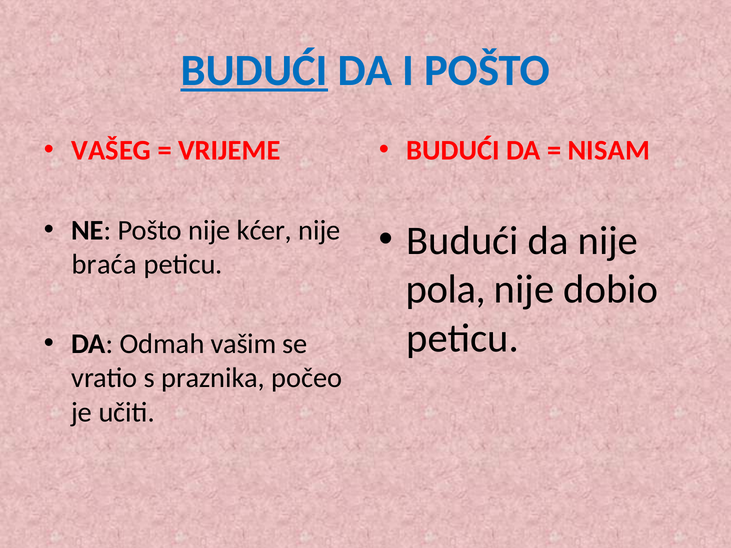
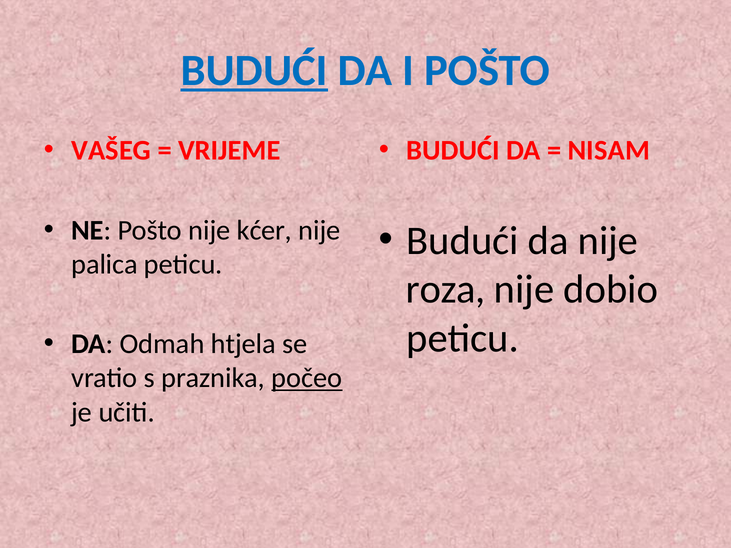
braća: braća -> palica
pola: pola -> roza
vašim: vašim -> htjela
počeo underline: none -> present
